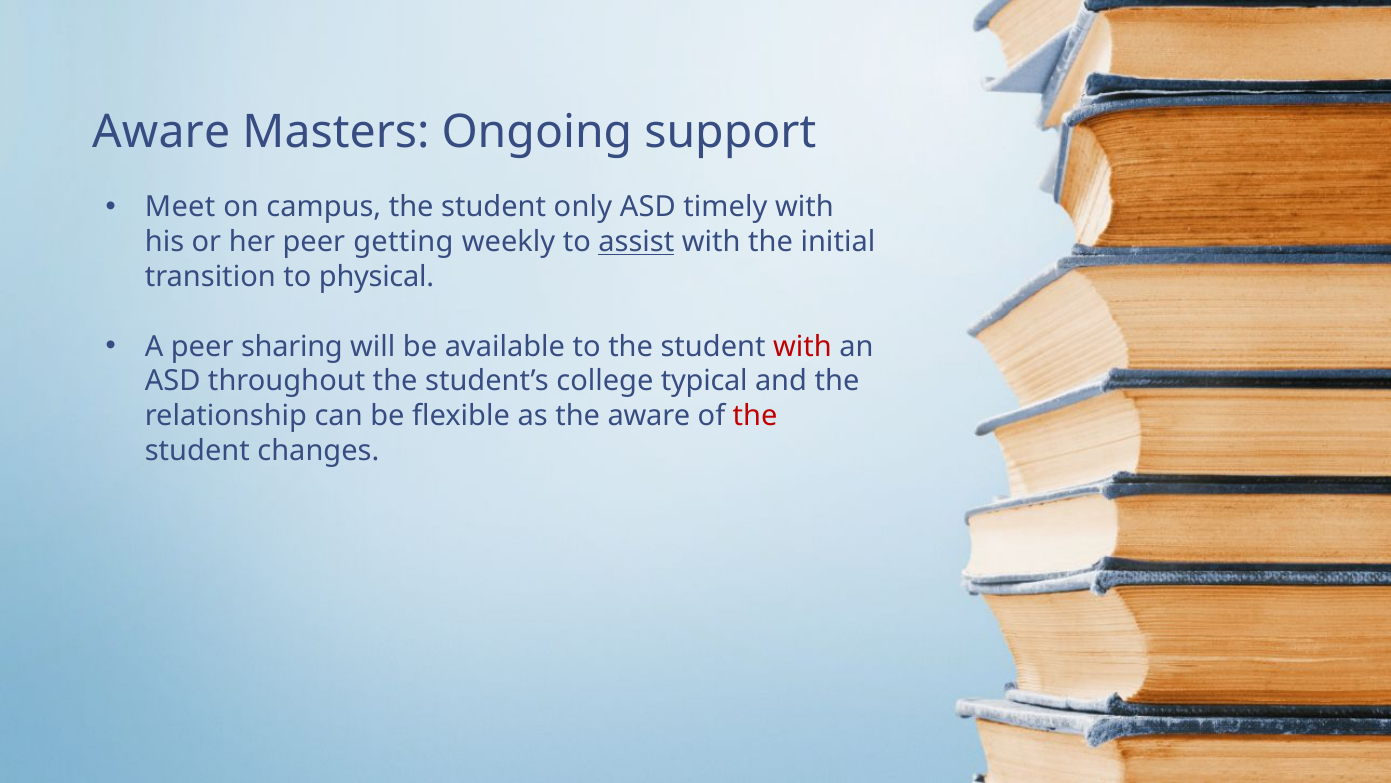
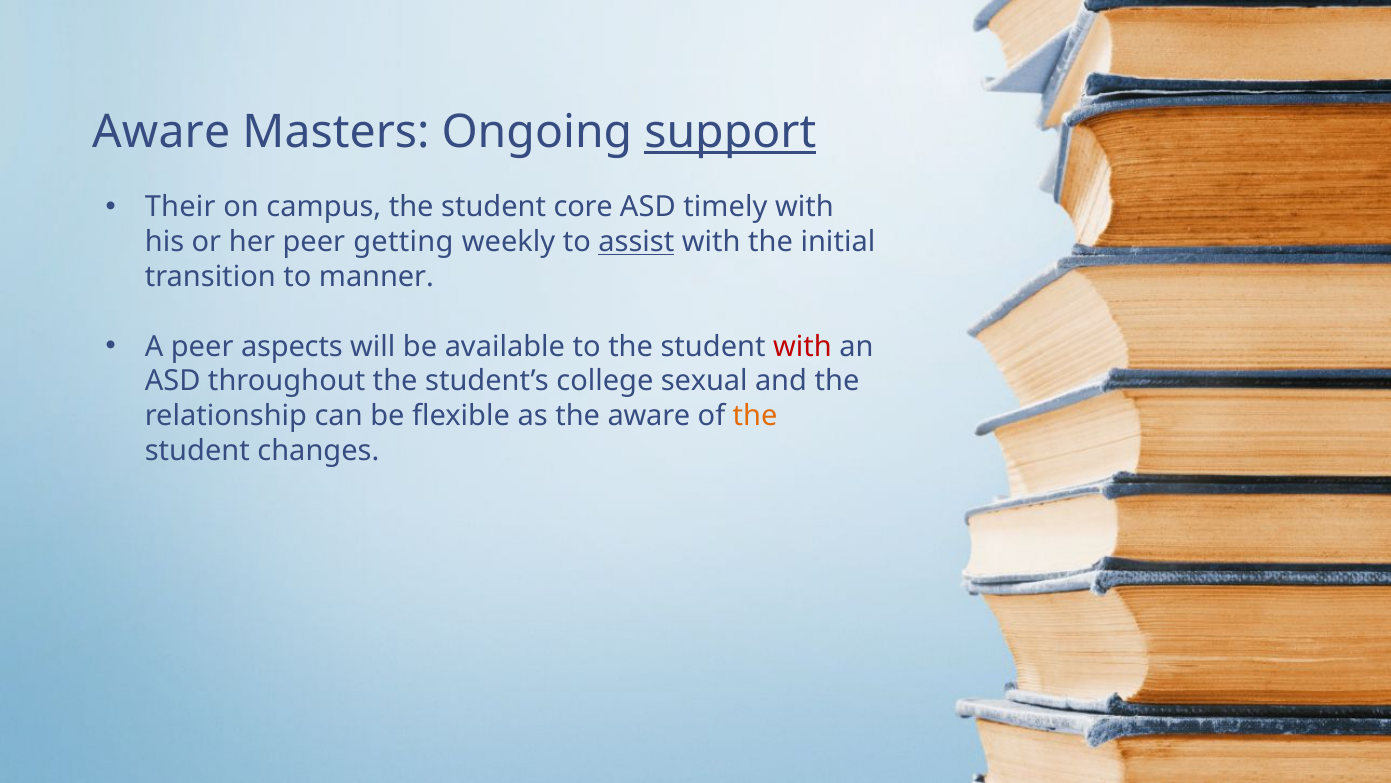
support underline: none -> present
Meet: Meet -> Their
only: only -> core
physical: physical -> manner
sharing: sharing -> aspects
typical: typical -> sexual
the at (755, 416) colour: red -> orange
